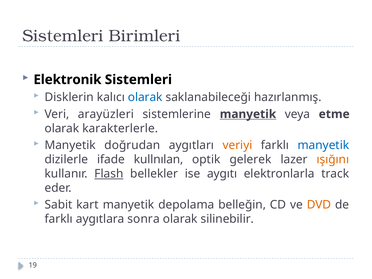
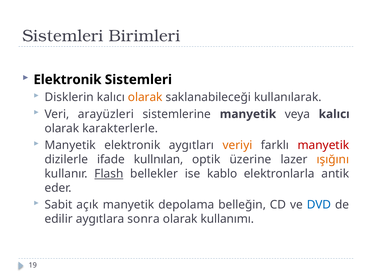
olarak at (145, 97) colour: blue -> orange
hazırlanmış: hazırlanmış -> kullanılarak
manyetik at (248, 114) underline: present -> none
veya etme: etme -> kalıcı
Manyetik doğrudan: doğrudan -> elektronik
manyetik at (323, 145) colour: blue -> red
gelerek: gelerek -> üzerine
aygıtı: aygıtı -> kablo
track: track -> antik
kart: kart -> açık
DVD colour: orange -> blue
farklı at (59, 219): farklı -> edilir
silinebilir: silinebilir -> kullanımı
